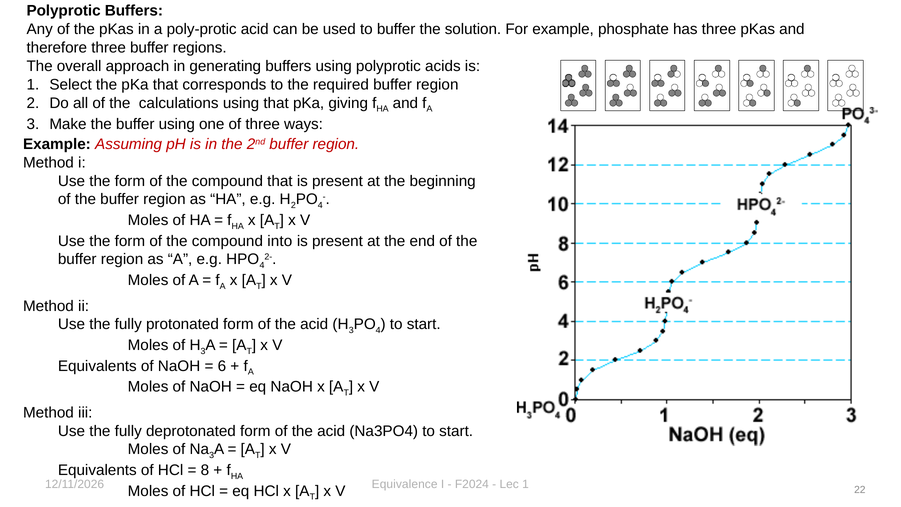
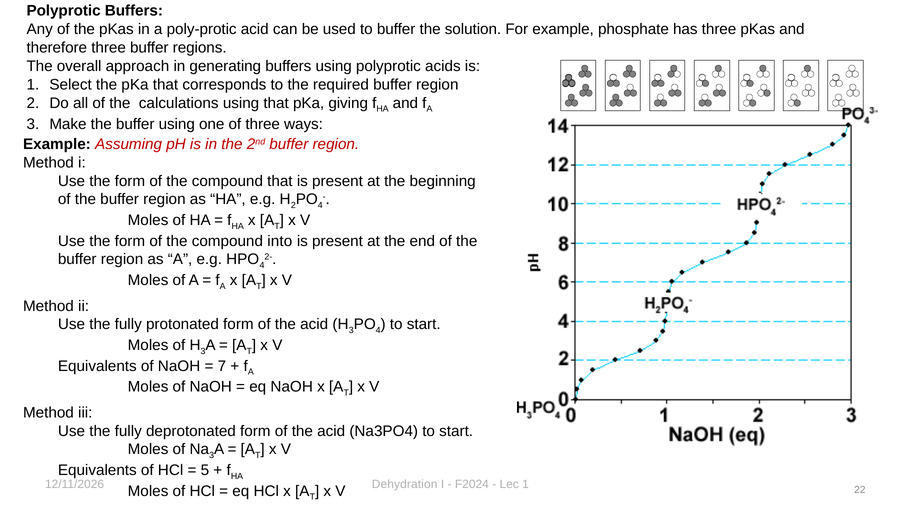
6: 6 -> 7
8: 8 -> 5
Equivalence: Equivalence -> Dehydration
